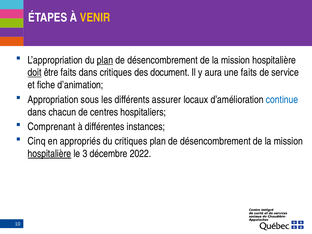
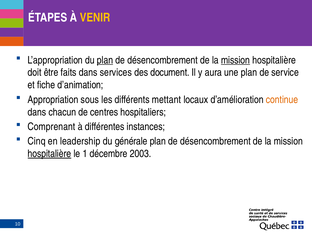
mission at (235, 60) underline: none -> present
doit underline: present -> none
dans critiques: critiques -> services
une faits: faits -> plan
assurer: assurer -> mettant
continue colour: blue -> orange
appropriés: appropriés -> leadership
du critiques: critiques -> générale
3: 3 -> 1
2022: 2022 -> 2003
